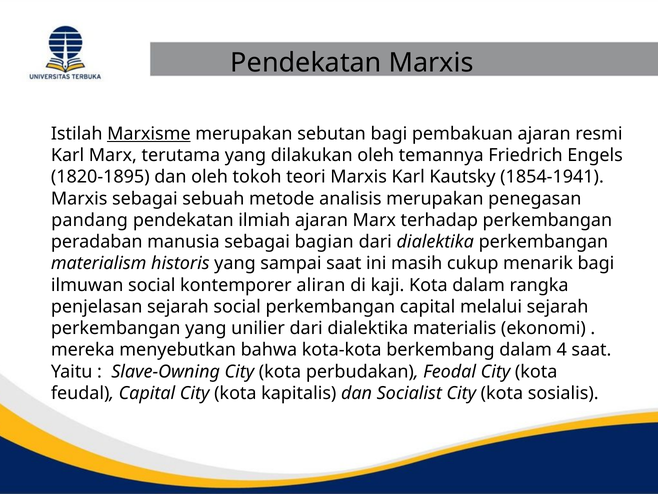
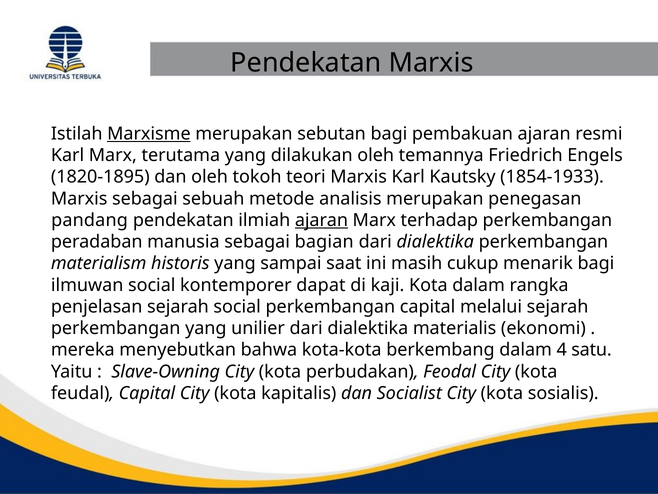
1854-1941: 1854-1941 -> 1854-1933
ajaran at (321, 220) underline: none -> present
aliran: aliran -> dapat
4 saat: saat -> satu
